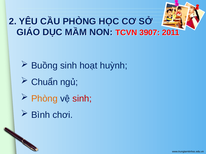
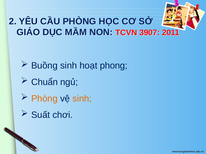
huỳnh: huỳnh -> phong
sinh at (82, 99) colour: red -> orange
Bình: Bình -> Suất
